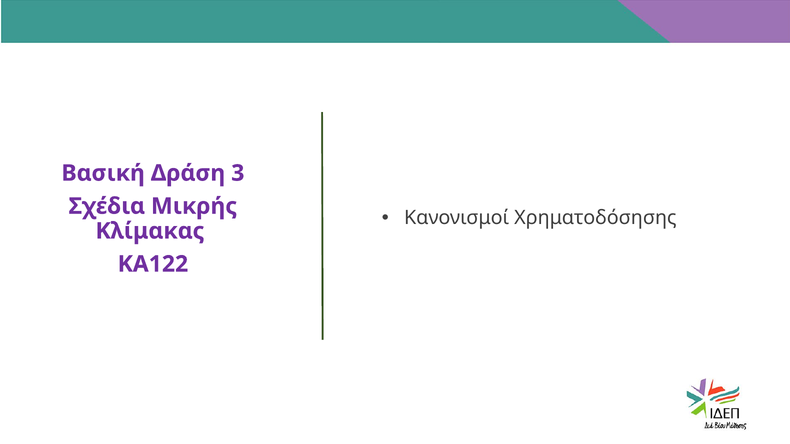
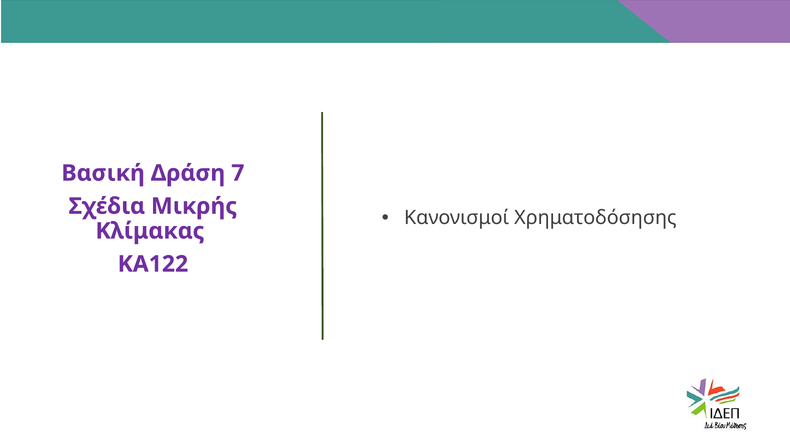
Δράση 3: 3 -> 7
